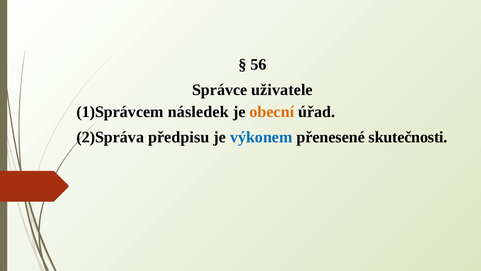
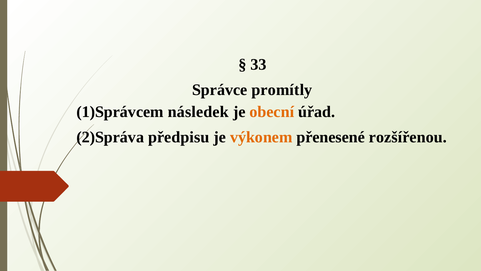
56: 56 -> 33
uživatele: uživatele -> promítly
výkonem colour: blue -> orange
skutečnosti: skutečnosti -> rozšířenou
